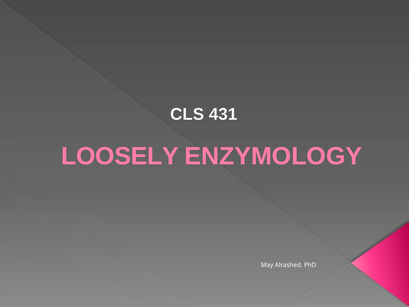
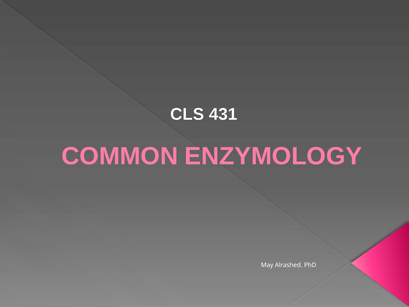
LOOSELY: LOOSELY -> COMMON
